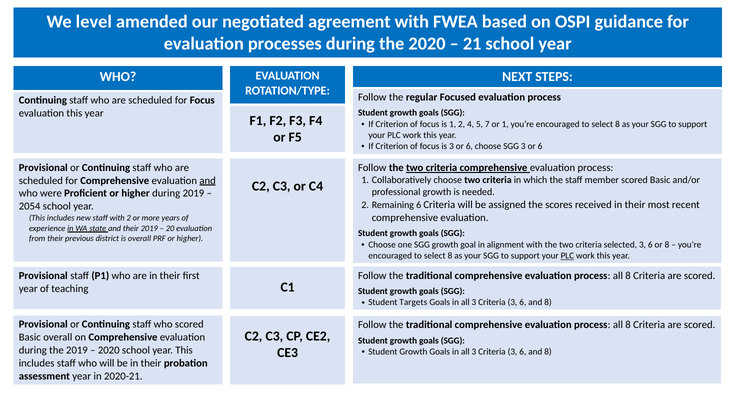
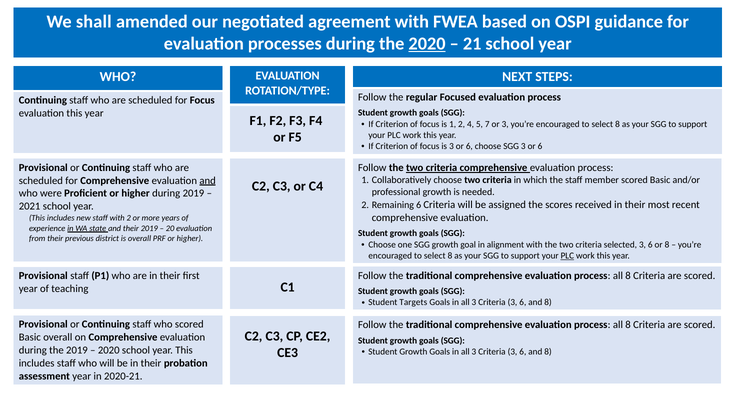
level: level -> shall
2020 at (427, 44) underline: none -> present
or 1: 1 -> 3
2054: 2054 -> 2021
